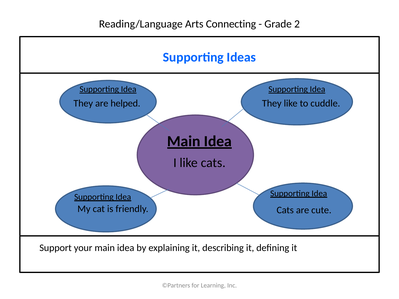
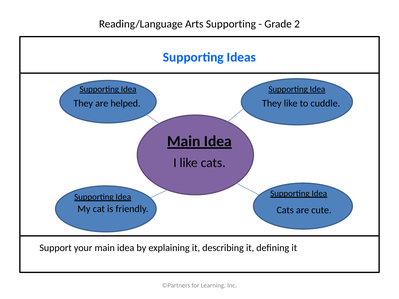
Arts Connecting: Connecting -> Supporting
